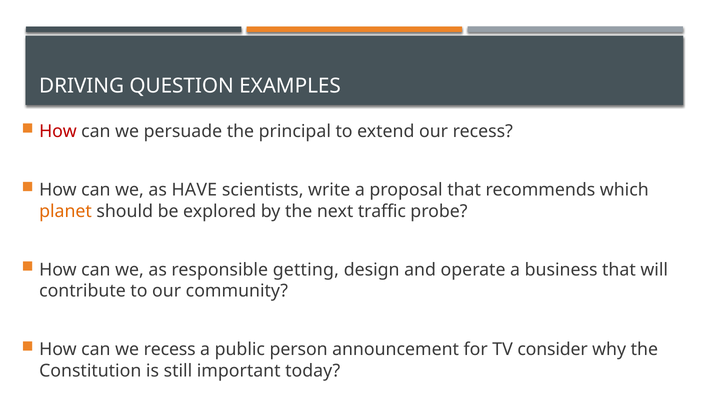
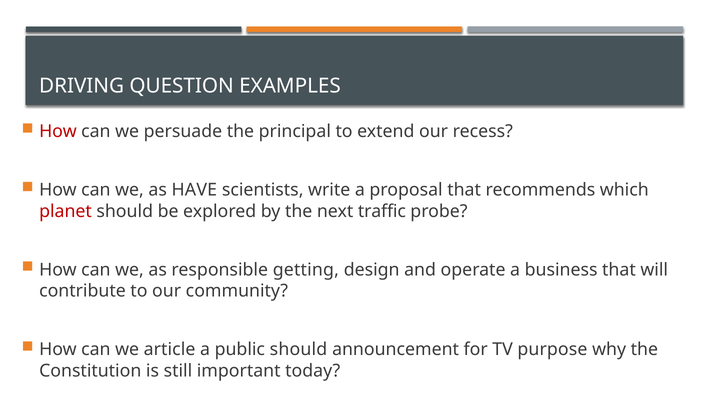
planet colour: orange -> red
we recess: recess -> article
public person: person -> should
consider: consider -> purpose
